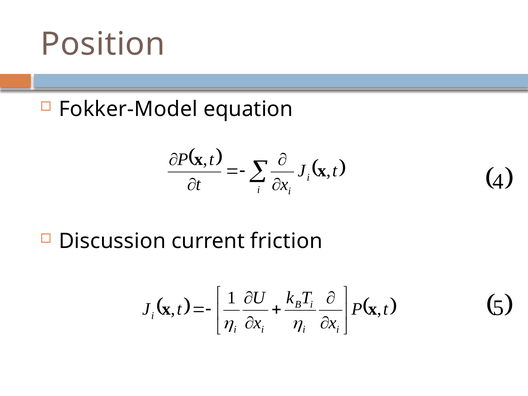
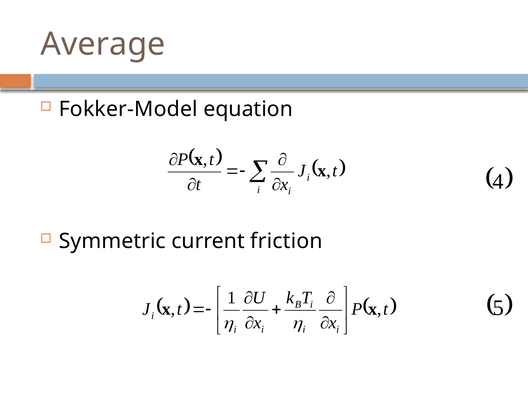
Position: Position -> Average
Discussion: Discussion -> Symmetric
